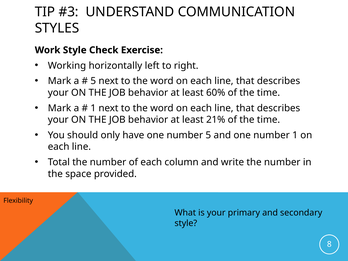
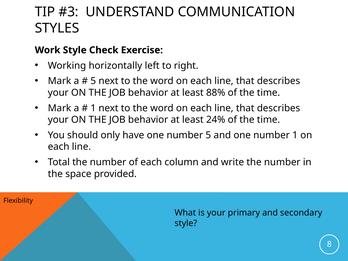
60%: 60% -> 88%
21%: 21% -> 24%
